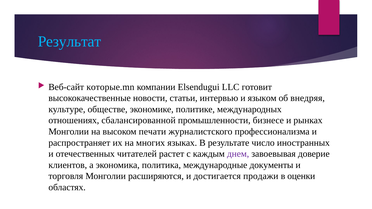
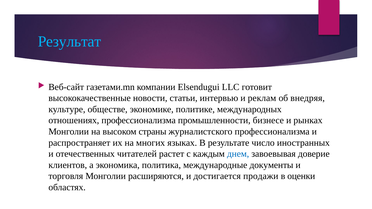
которые.mn: которые.mn -> газетами.mn
языком: языком -> реклам
отношениях сбалансированной: сбалансированной -> профессионализма
печати: печати -> страны
днем colour: purple -> blue
